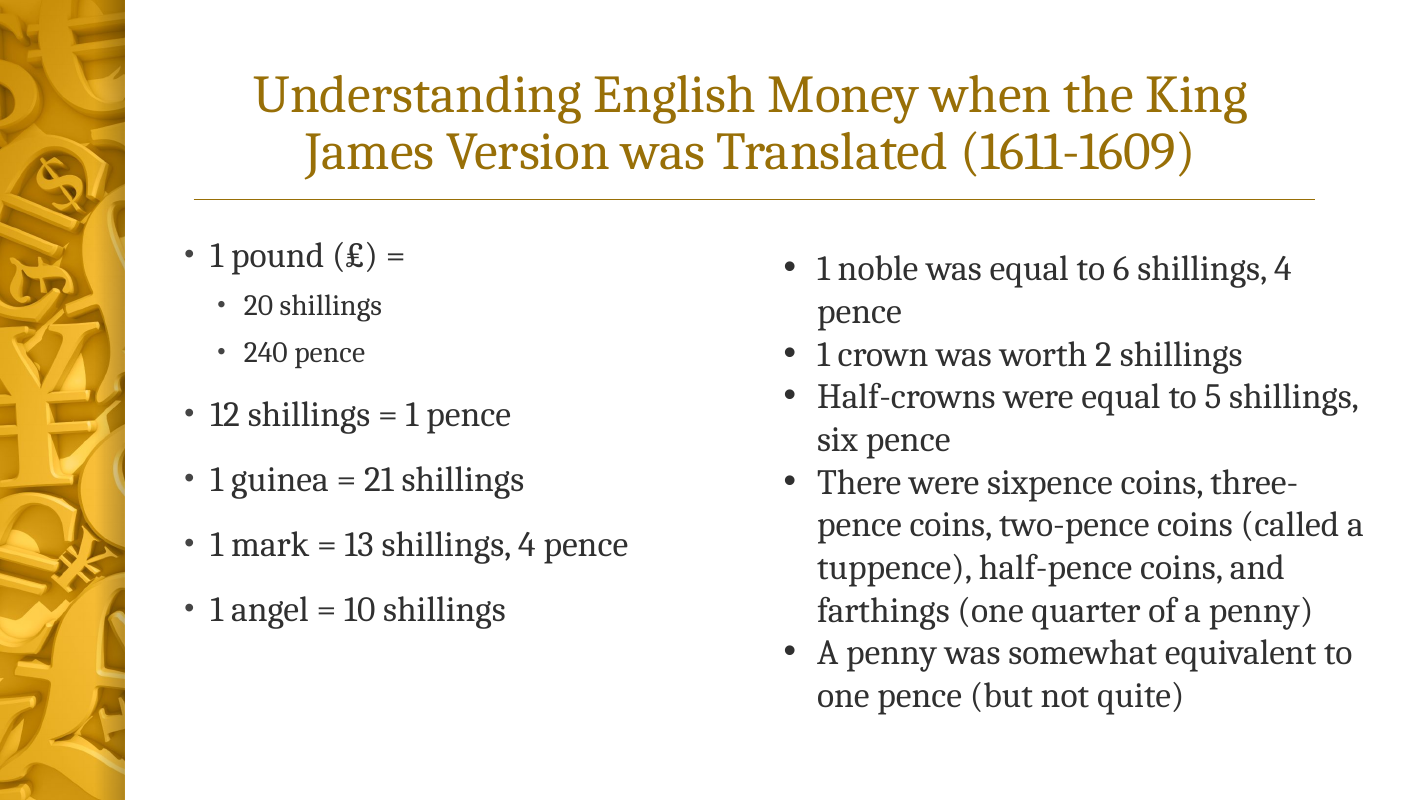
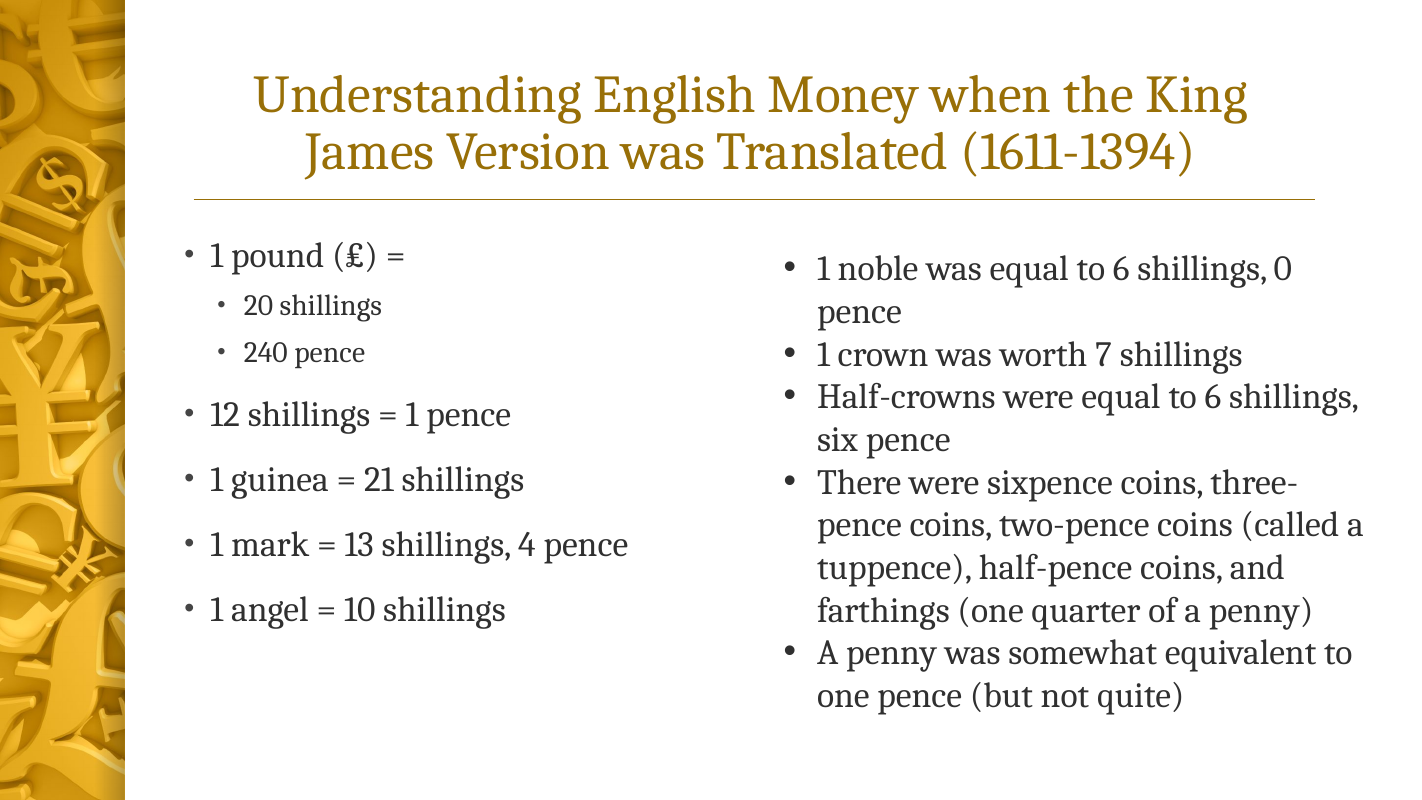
1611-1609: 1611-1609 -> 1611-1394
6 shillings 4: 4 -> 0
2: 2 -> 7
were equal to 5: 5 -> 6
